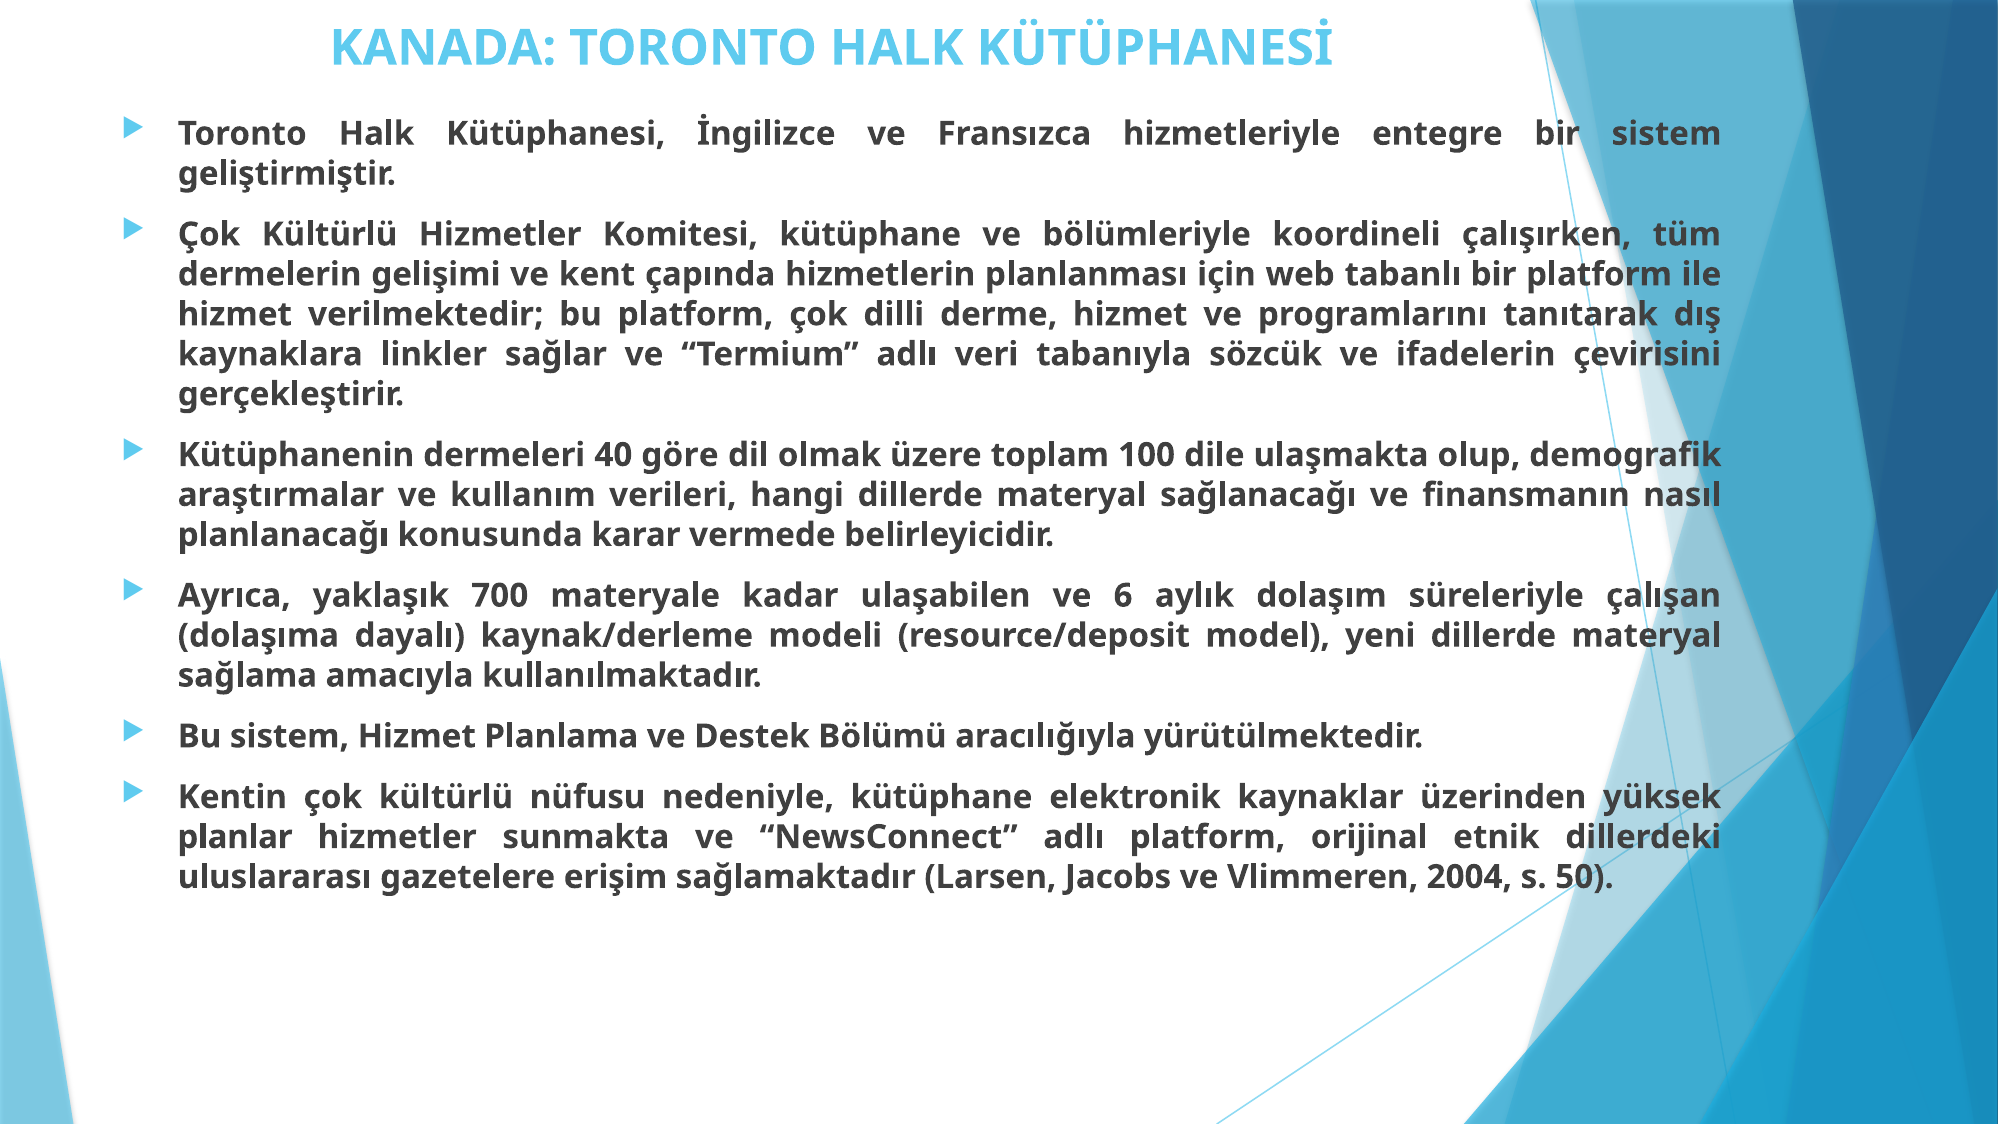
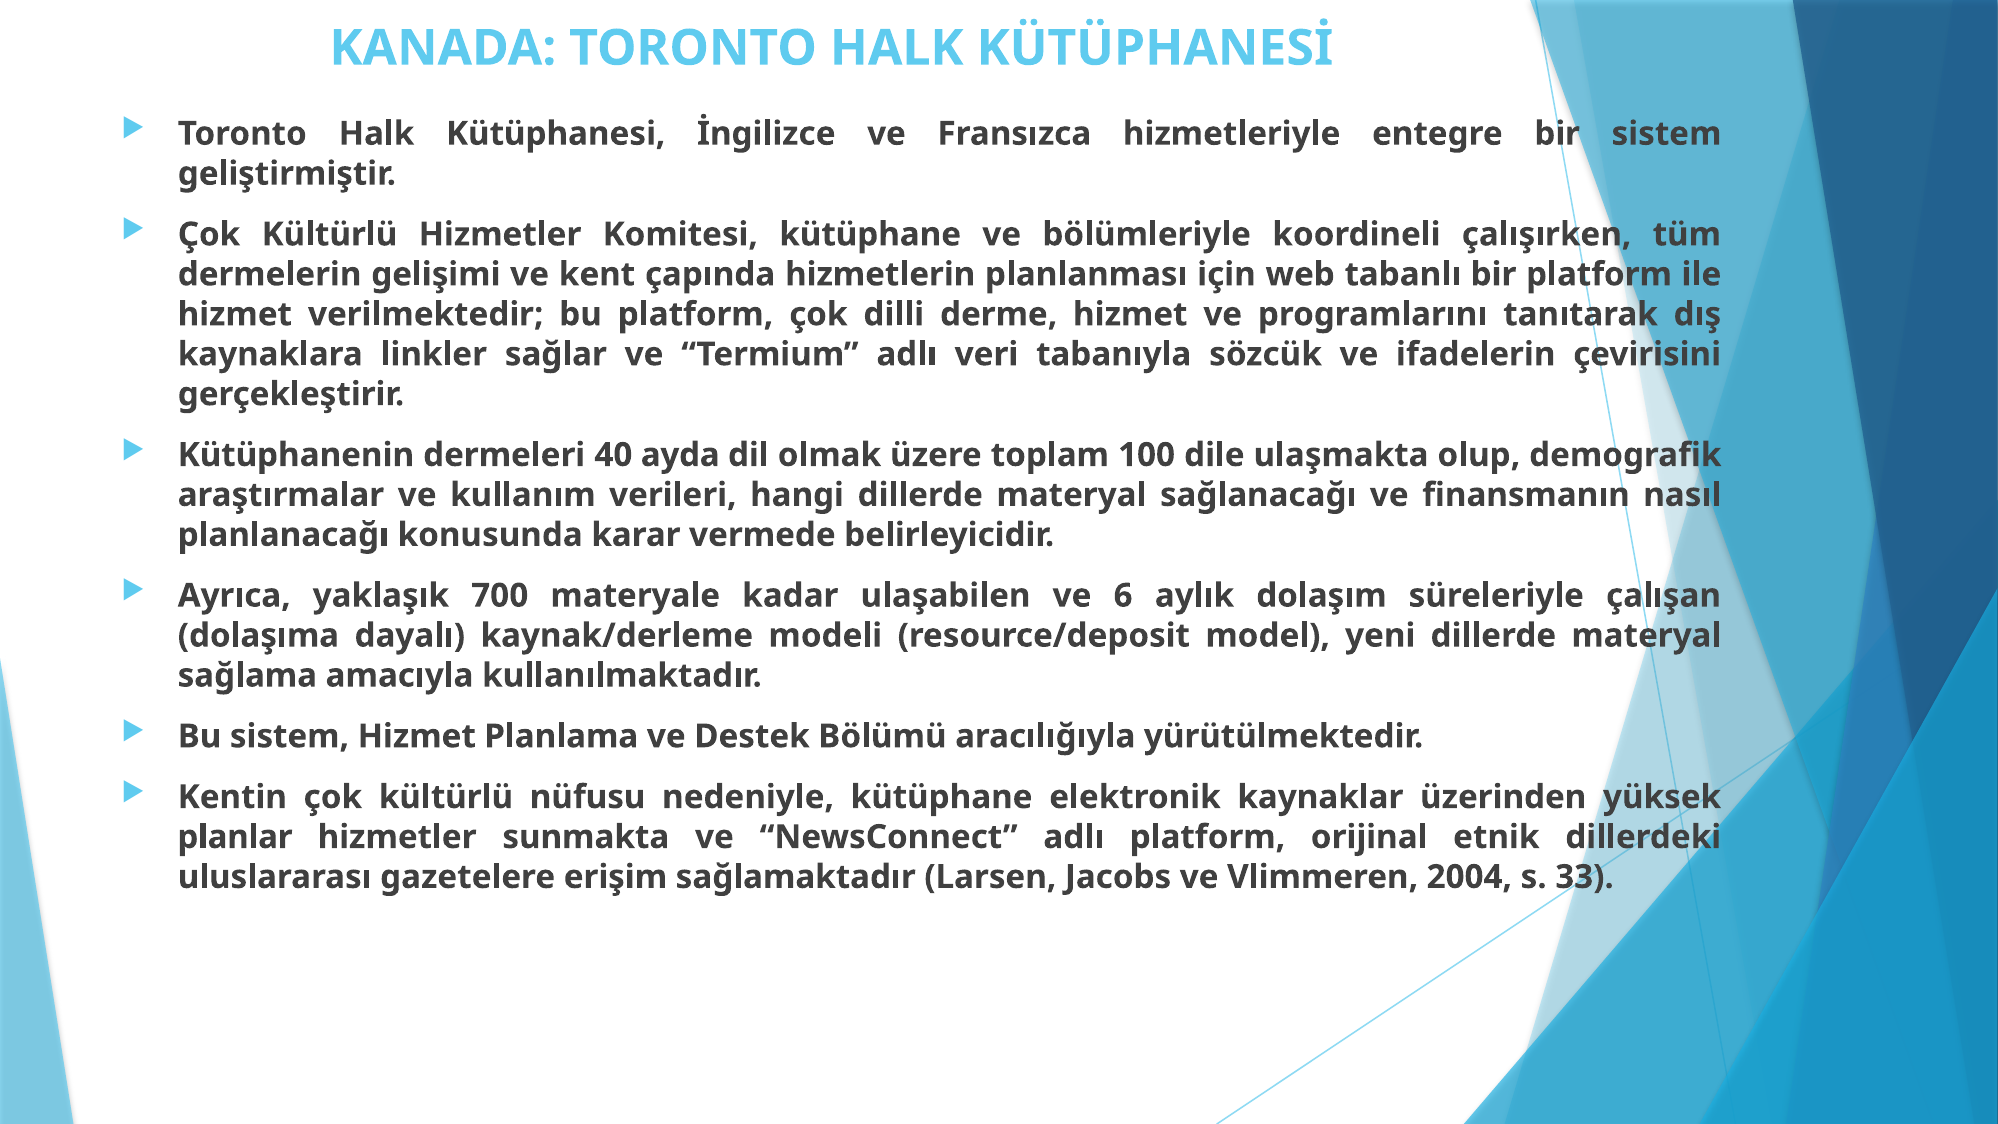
göre: göre -> ayda
50: 50 -> 33
